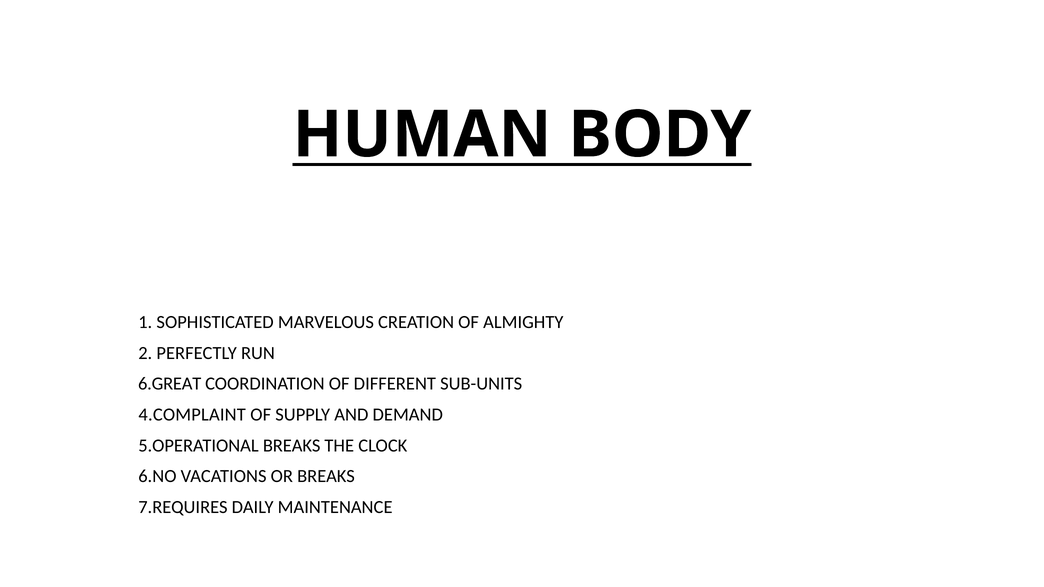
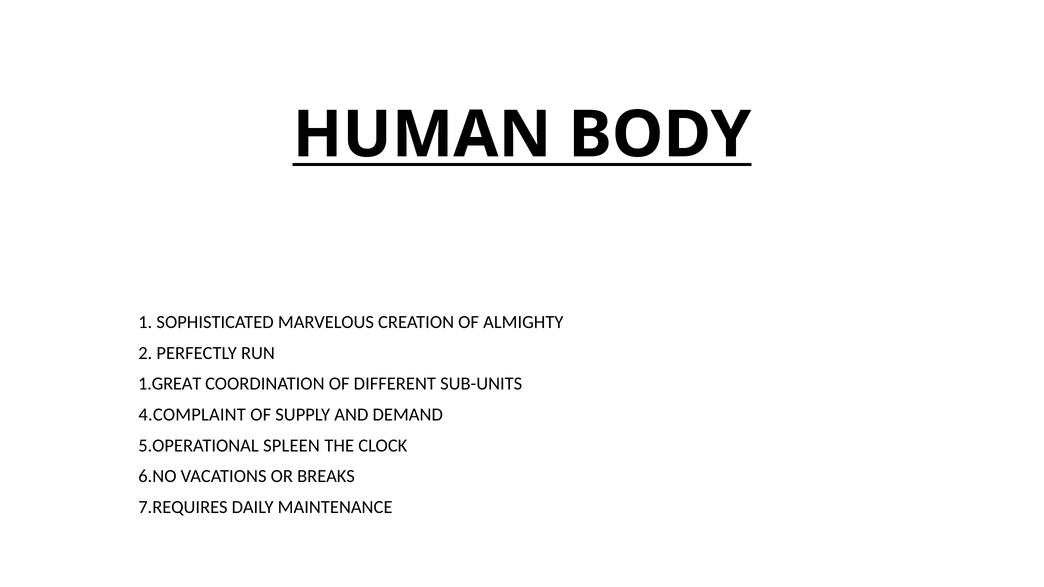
6.GREAT: 6.GREAT -> 1.GREAT
5.OPERATIONAL BREAKS: BREAKS -> SPLEEN
